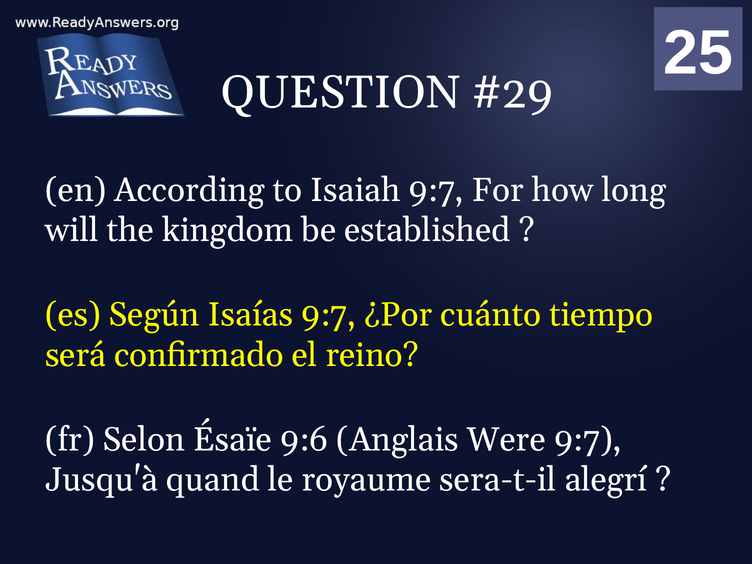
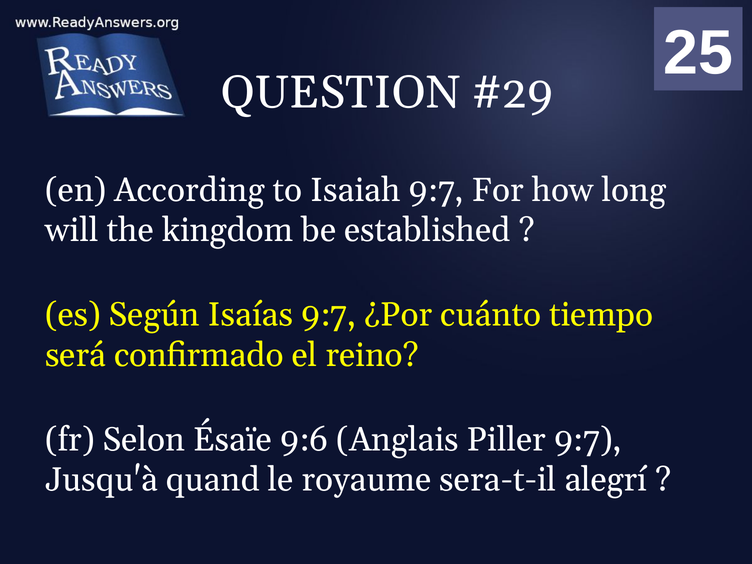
Were: Were -> Piller
